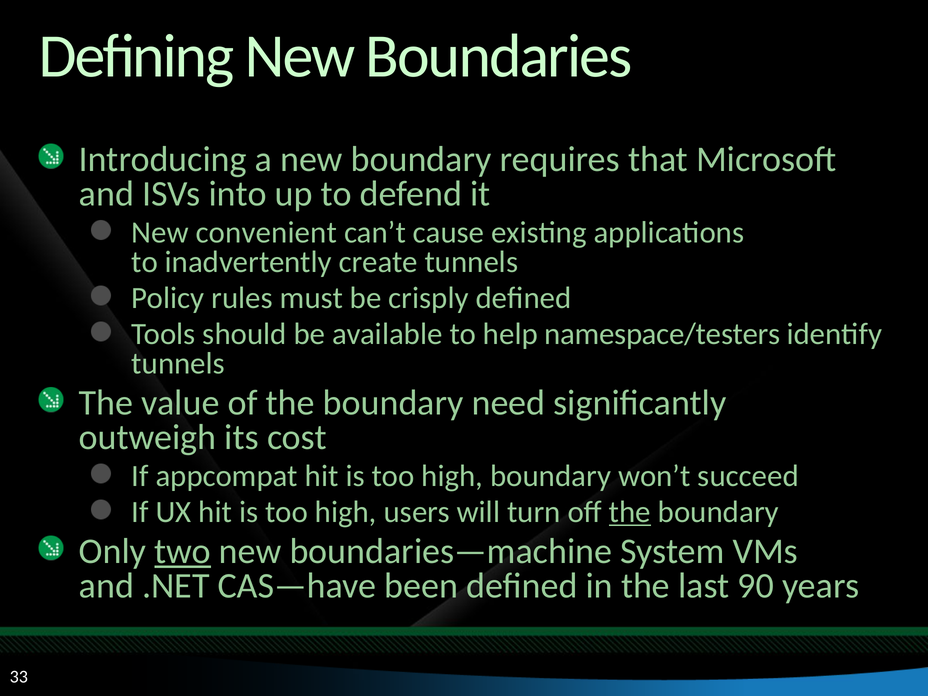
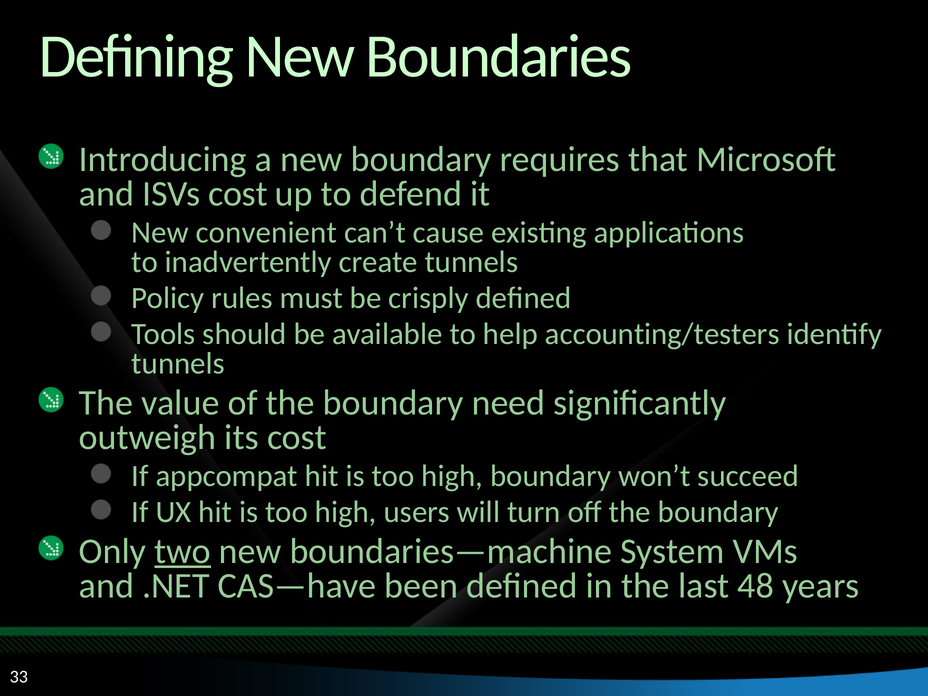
ISVs into: into -> cost
namespace/testers: namespace/testers -> accounting/testers
the at (630, 512) underline: present -> none
90: 90 -> 48
